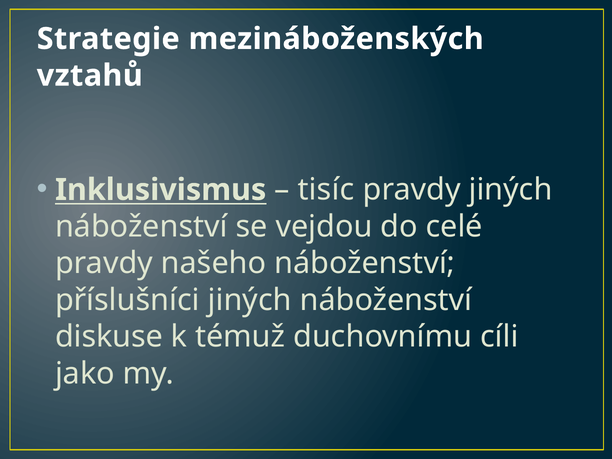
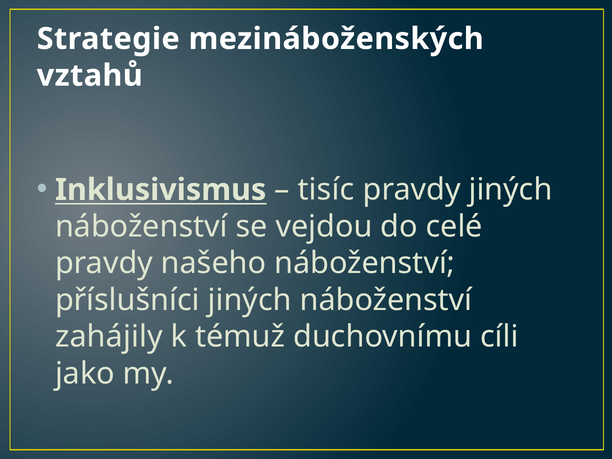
diskuse: diskuse -> zahájily
